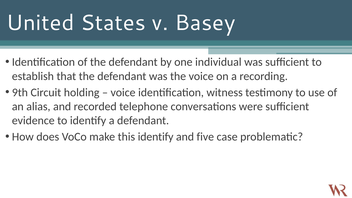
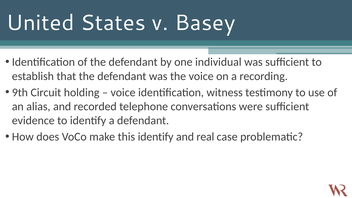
five: five -> real
